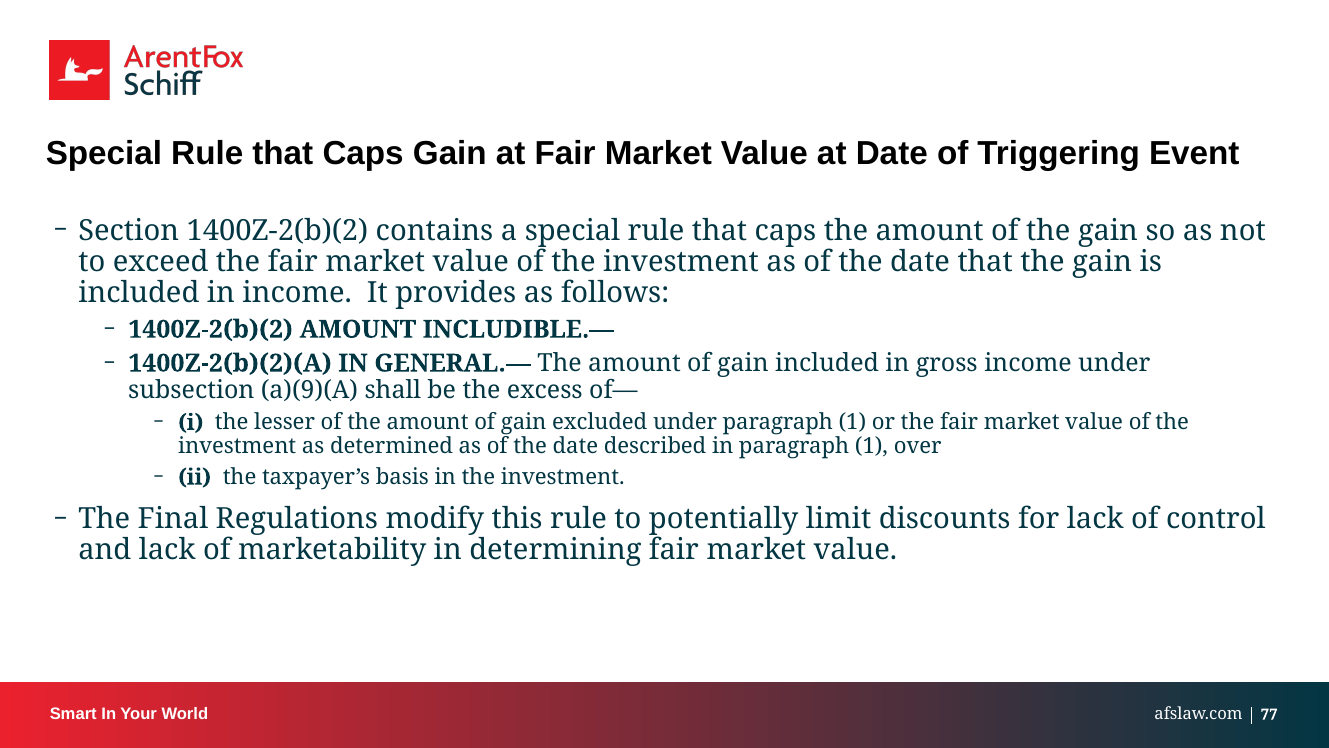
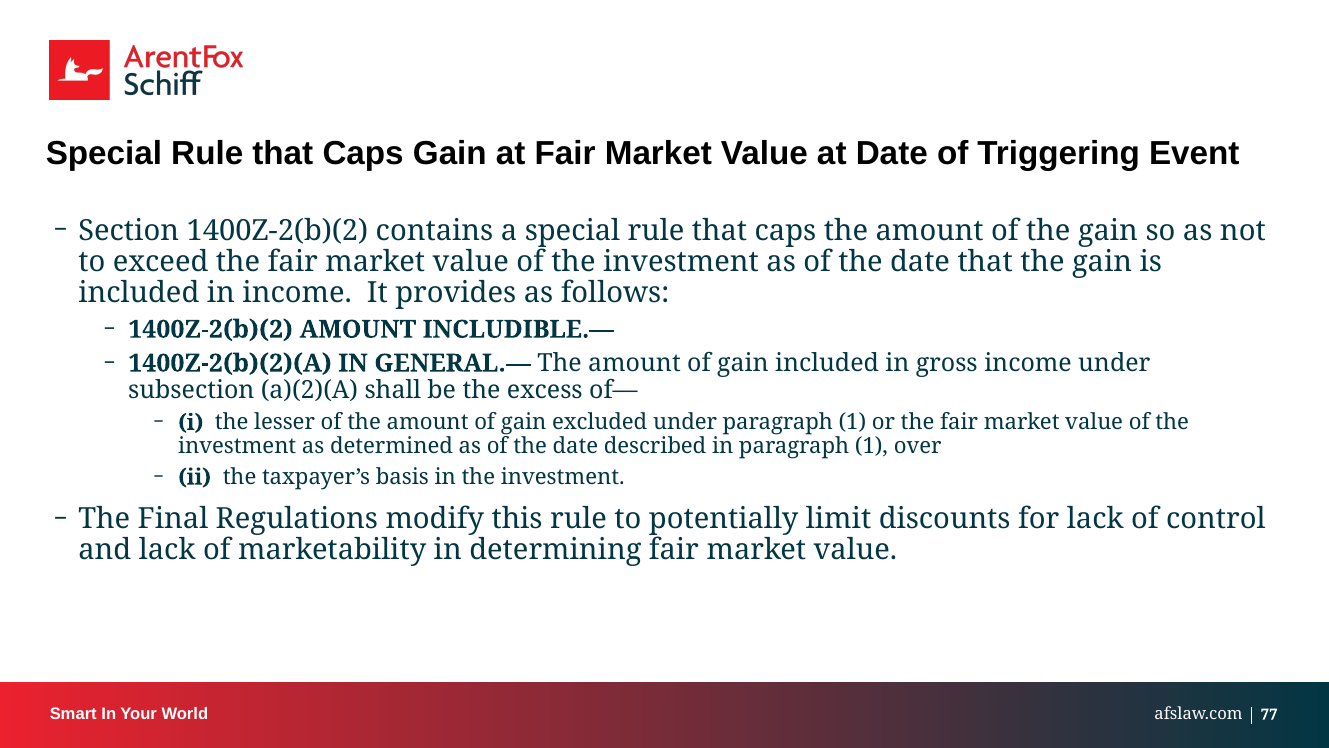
a)(9)(A: a)(9)(A -> a)(2)(A
